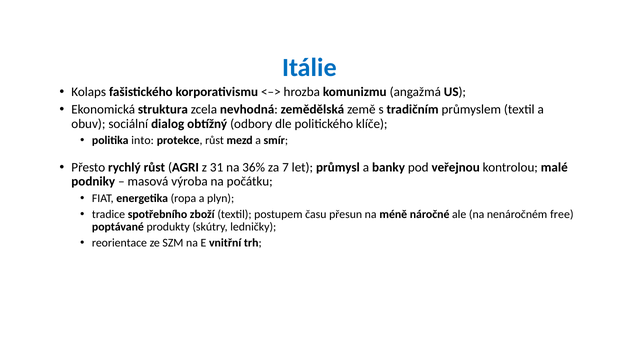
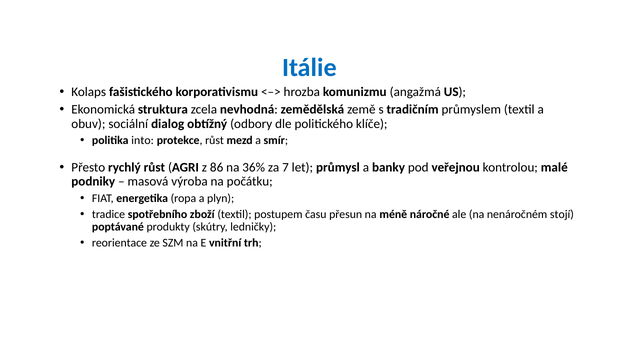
31: 31 -> 86
free: free -> stojí
